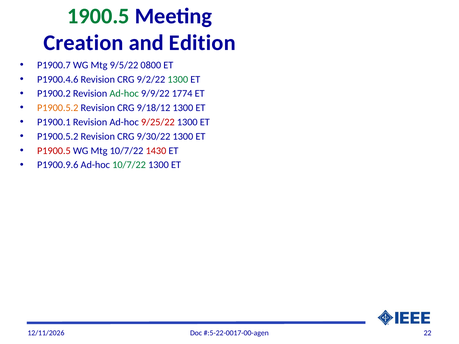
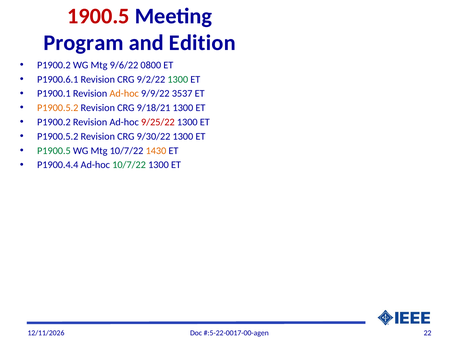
1900.5 colour: green -> red
Creation: Creation -> Program
P1900.7 at (54, 65): P1900.7 -> P1900.2
9/5/22: 9/5/22 -> 9/6/22
P1900.4.6: P1900.4.6 -> P1900.6.1
P1900.2: P1900.2 -> P1900.1
Ad-hoc at (124, 94) colour: green -> orange
1774: 1774 -> 3537
9/18/12: 9/18/12 -> 9/18/21
P1900.1 at (54, 122): P1900.1 -> P1900.2
P1900.5 colour: red -> green
1430 colour: red -> orange
P1900.9.6: P1900.9.6 -> P1900.4.4
